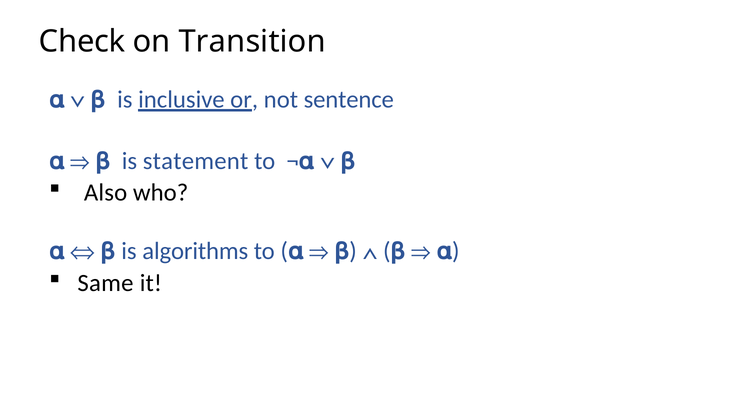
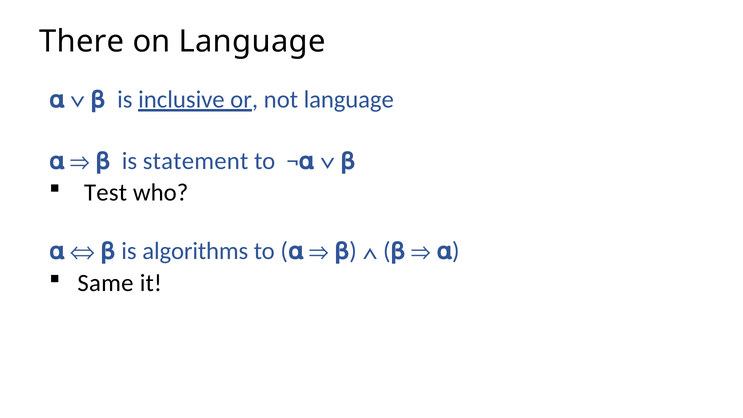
Check: Check -> There
on Transition: Transition -> Language
not sentence: sentence -> language
Also: Also -> Test
